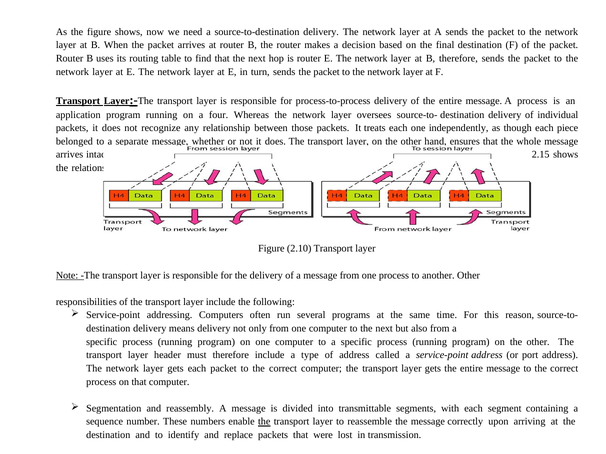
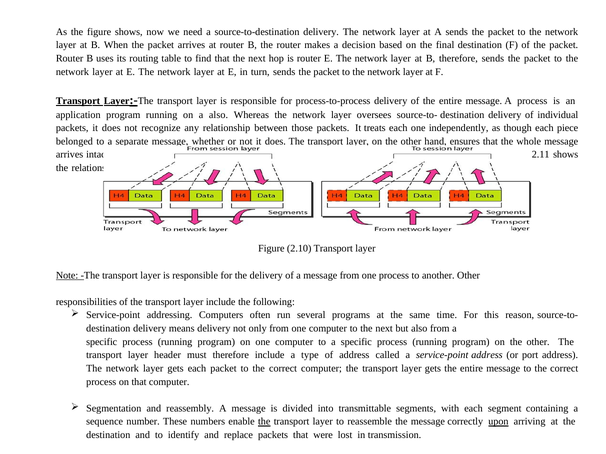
a four: four -> also
2.15: 2.15 -> 2.11
upon underline: none -> present
